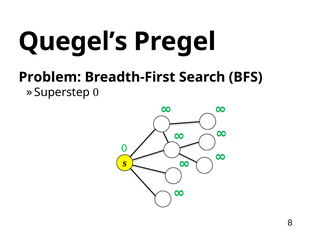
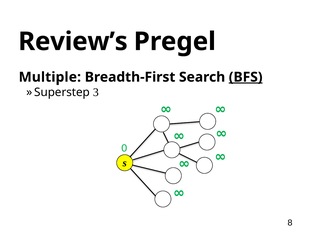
Quegel’s: Quegel’s -> Review’s
Problem: Problem -> Multiple
BFS underline: none -> present
0 at (96, 92): 0 -> 3
